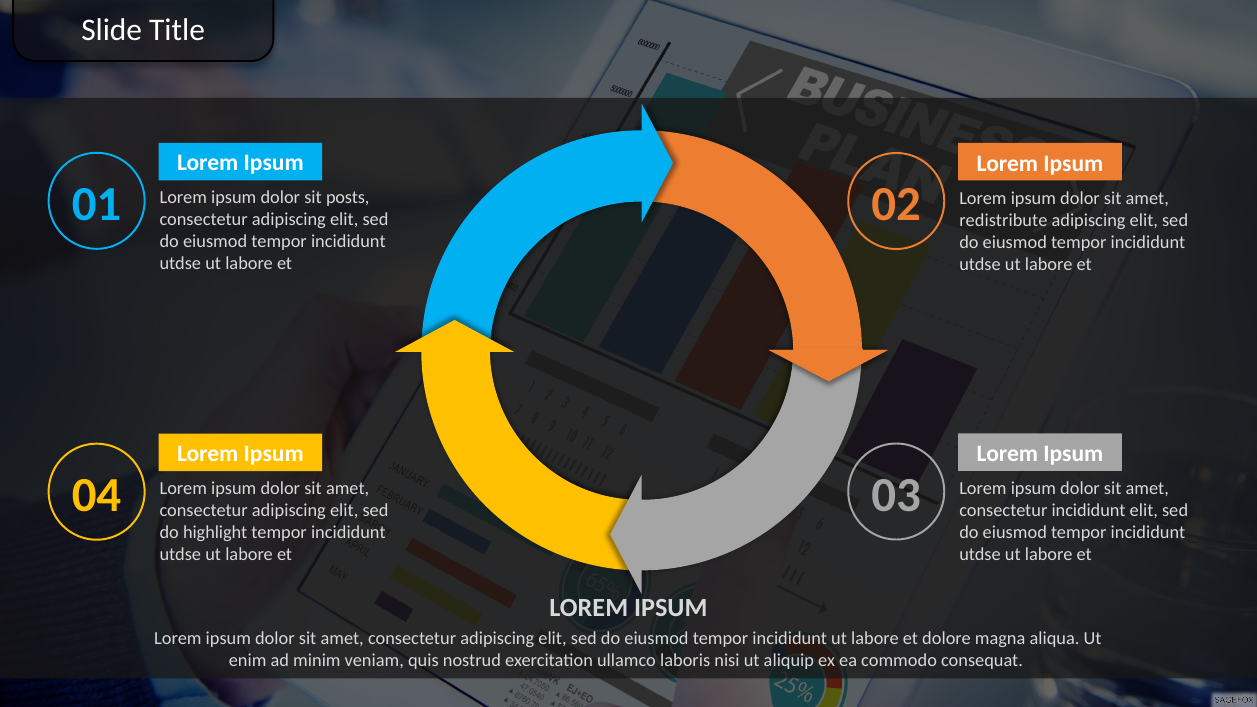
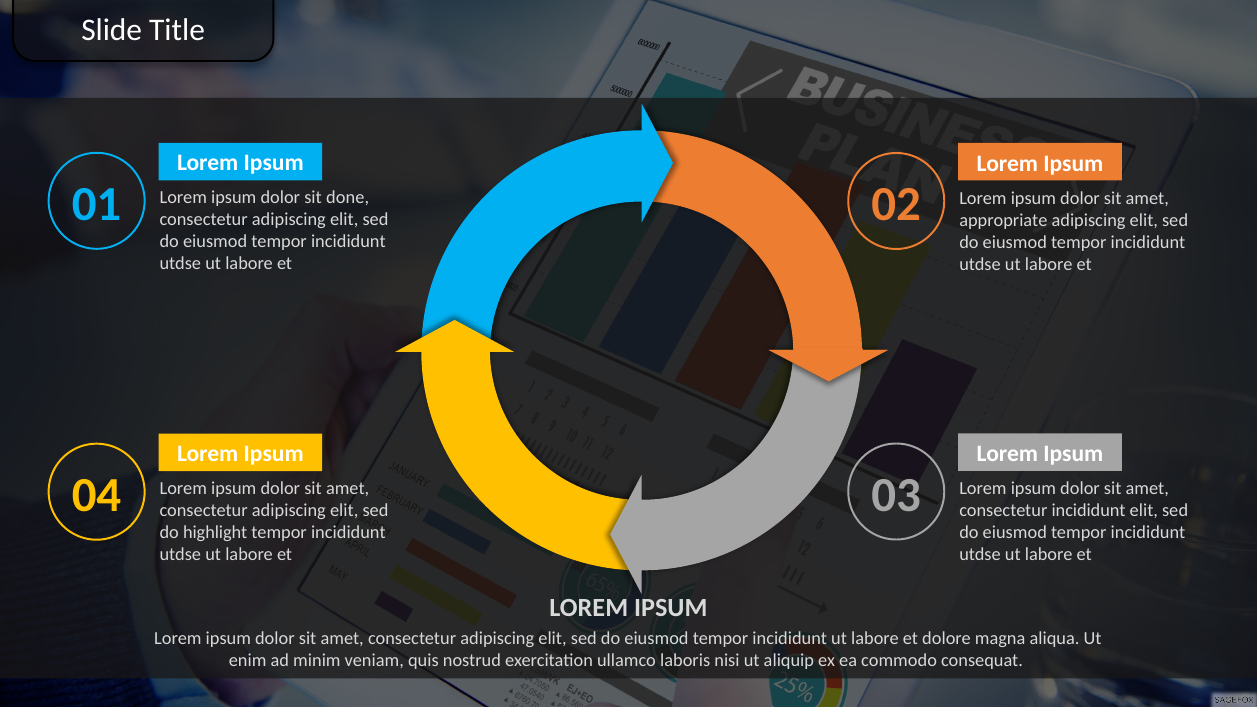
posts: posts -> done
redistribute: redistribute -> appropriate
